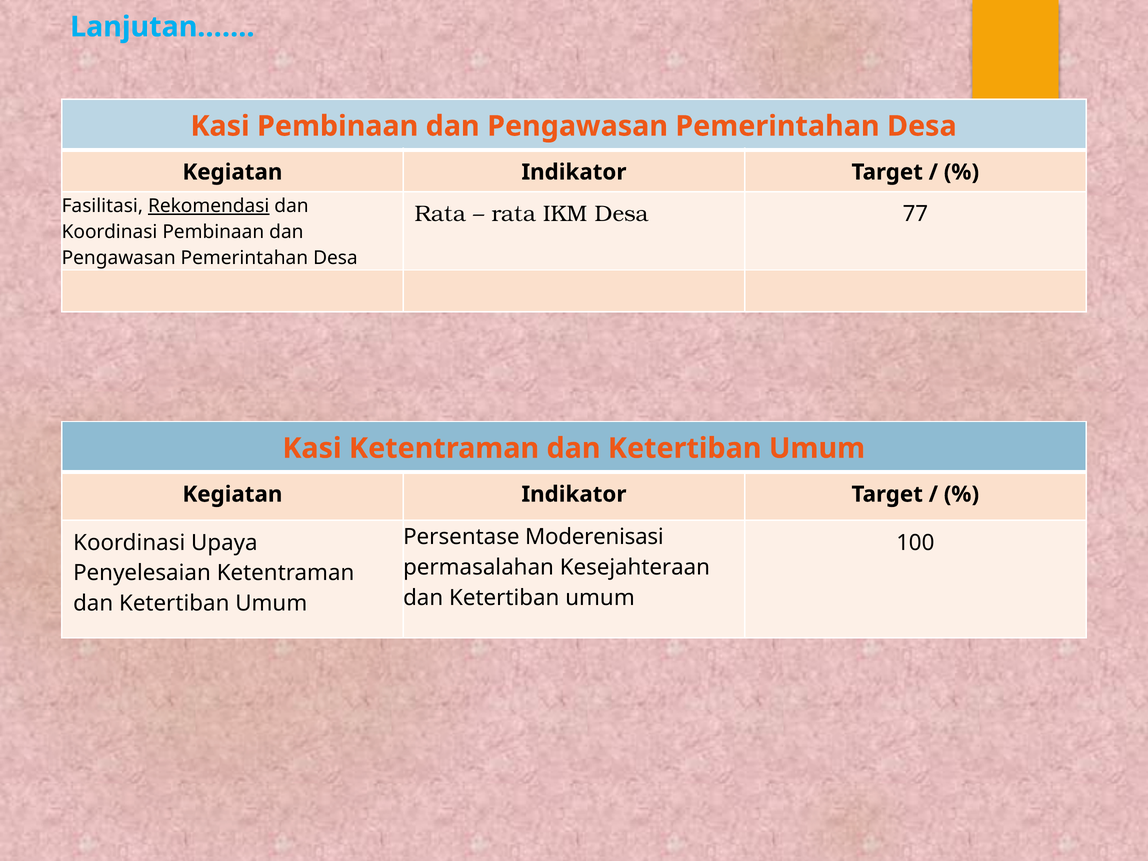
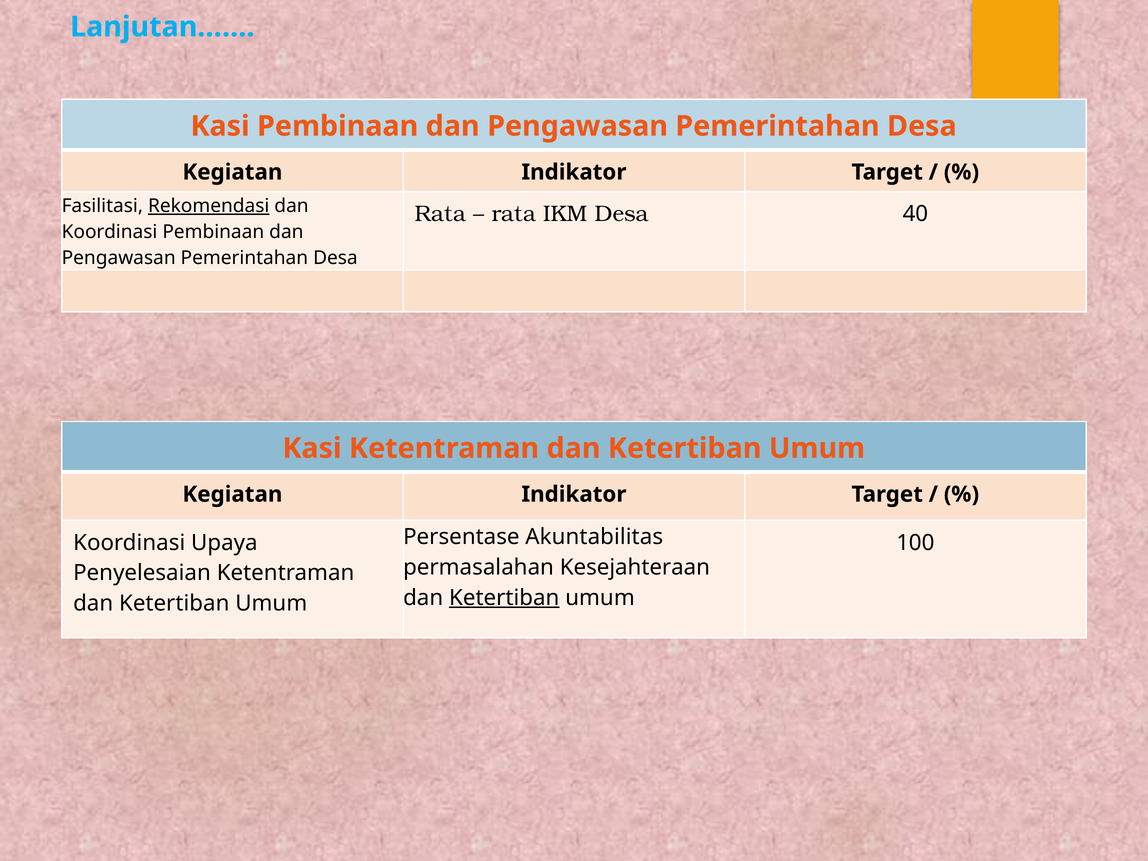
77: 77 -> 40
Moderenisasi: Moderenisasi -> Akuntabilitas
Ketertiban at (504, 598) underline: none -> present
